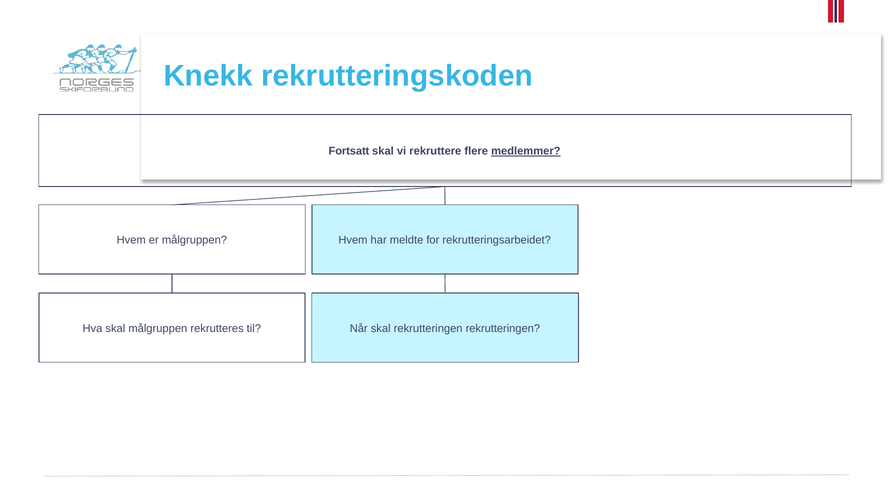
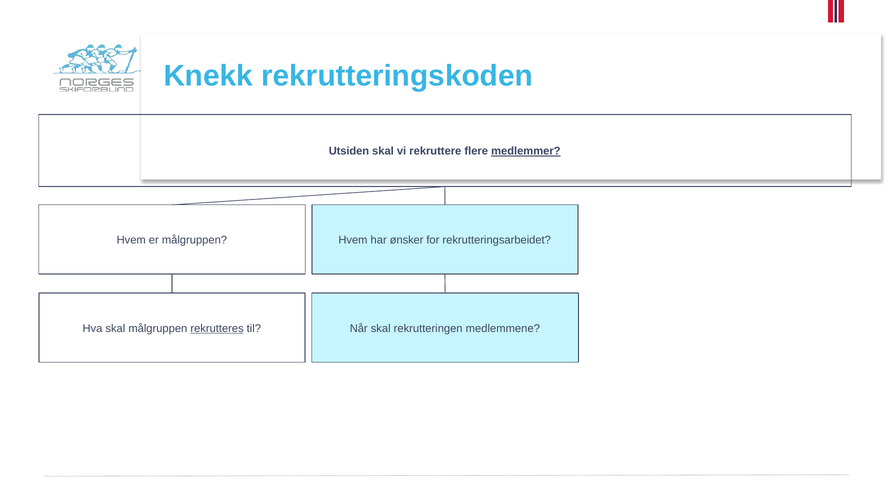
Fortsatt: Fortsatt -> Utsiden
meldte: meldte -> ønsker
rekrutteres underline: none -> present
rekrutteringen rekrutteringen: rekrutteringen -> medlemmene
